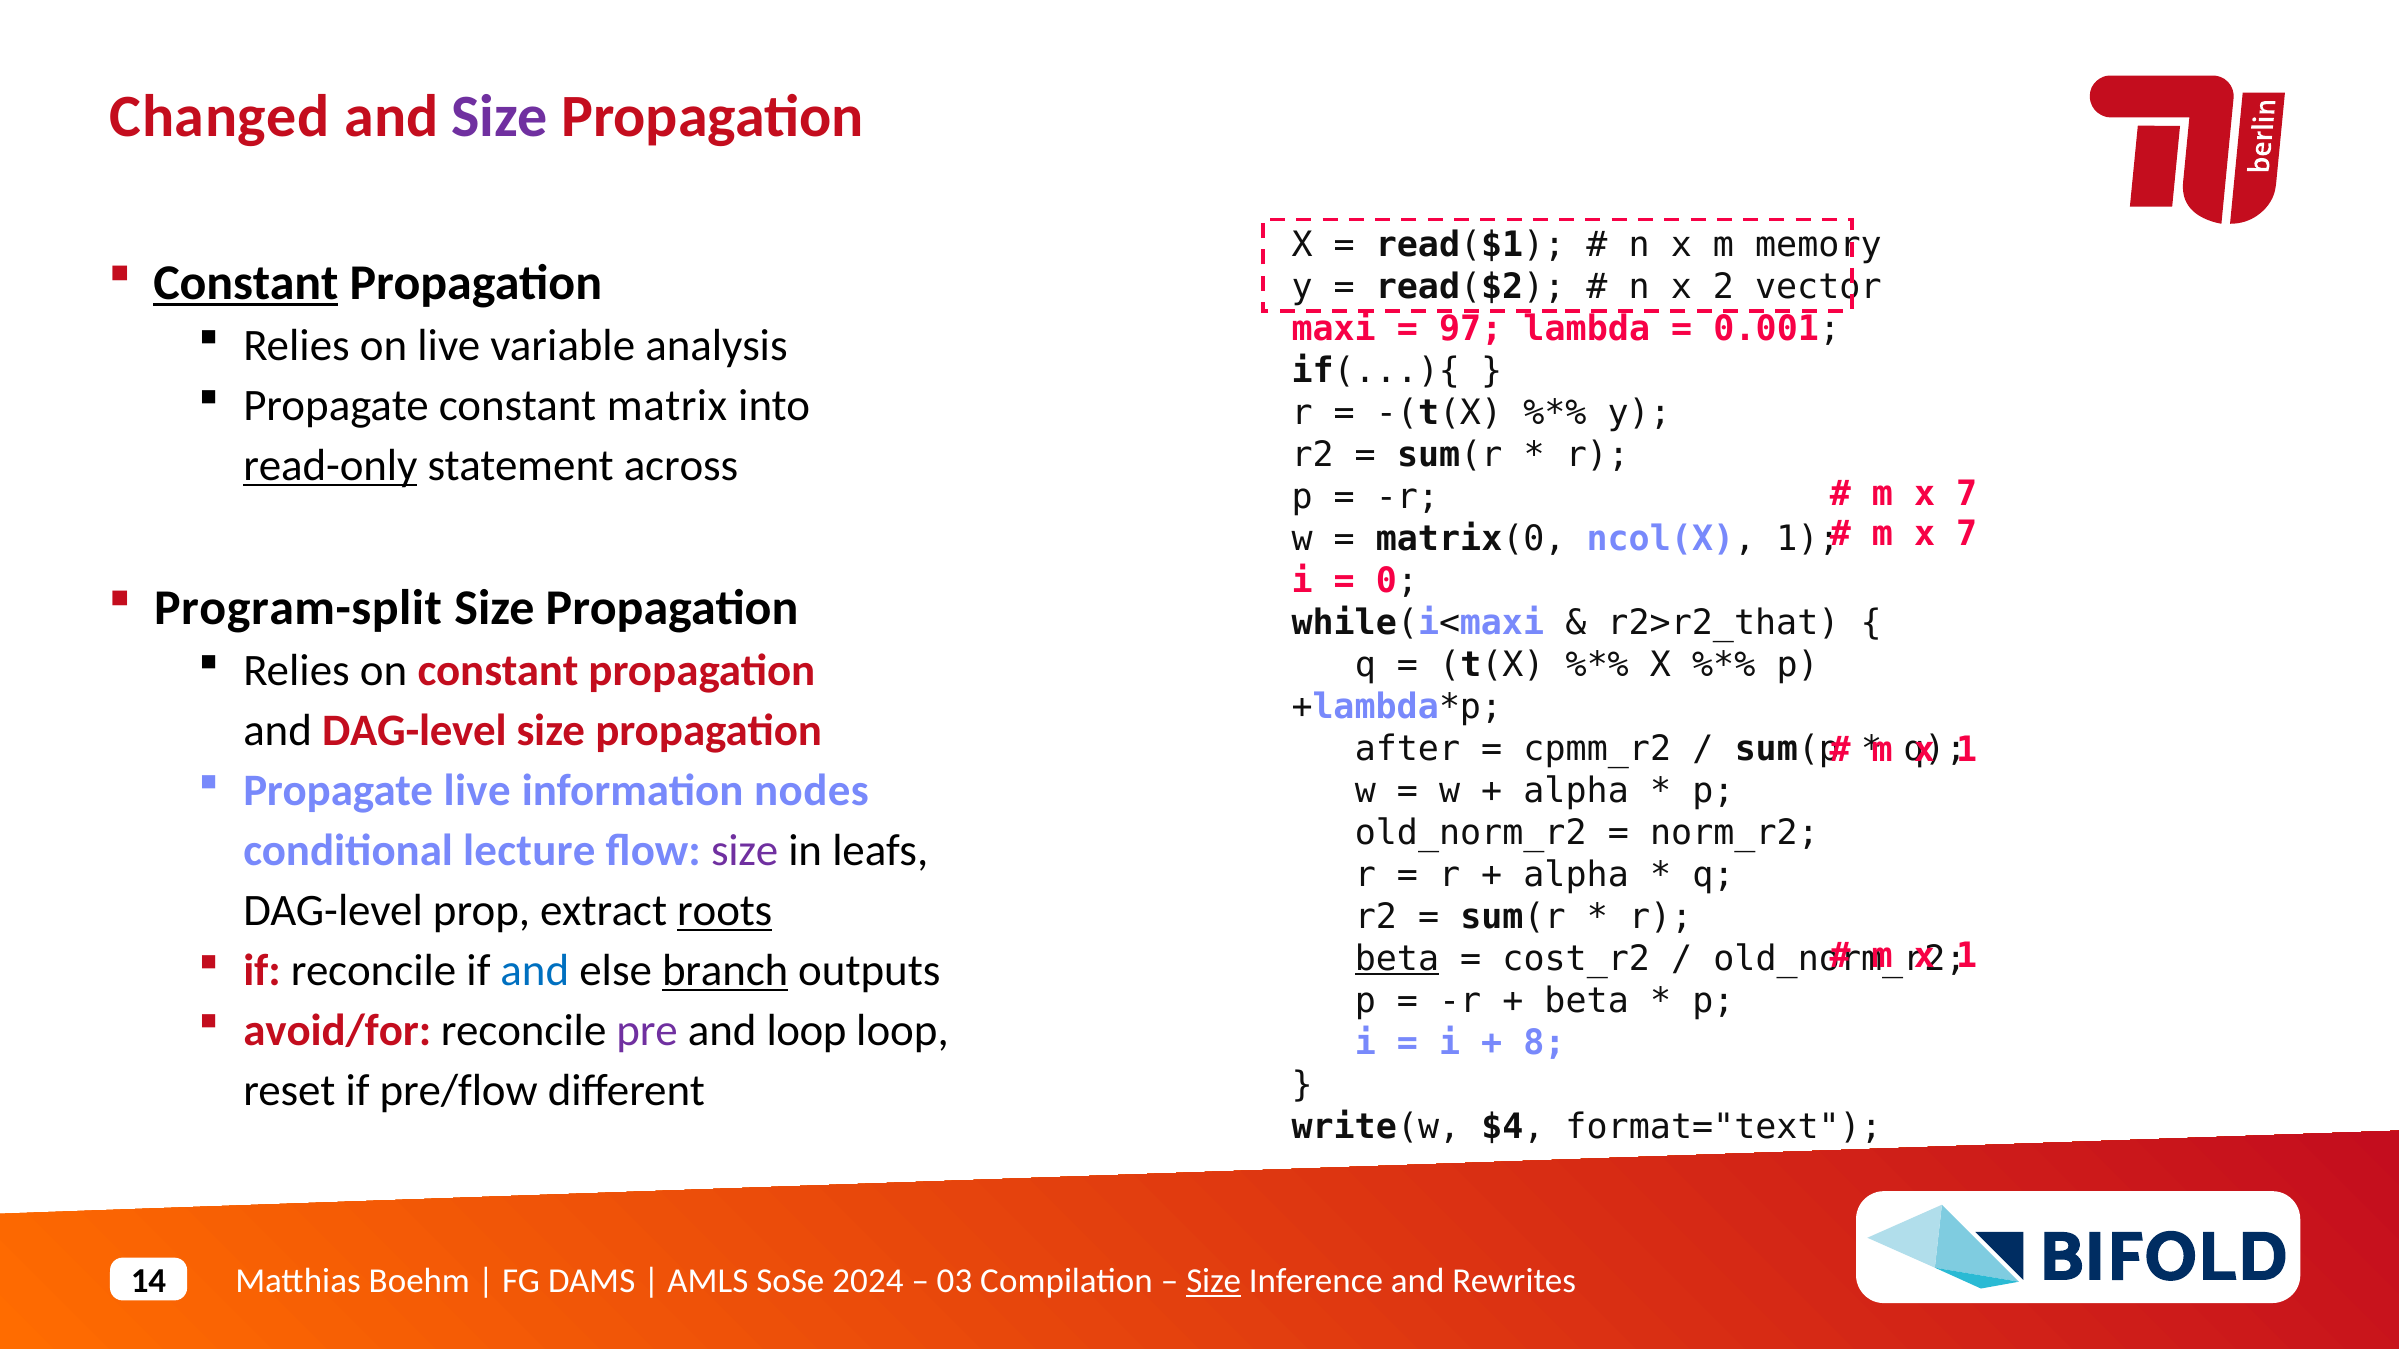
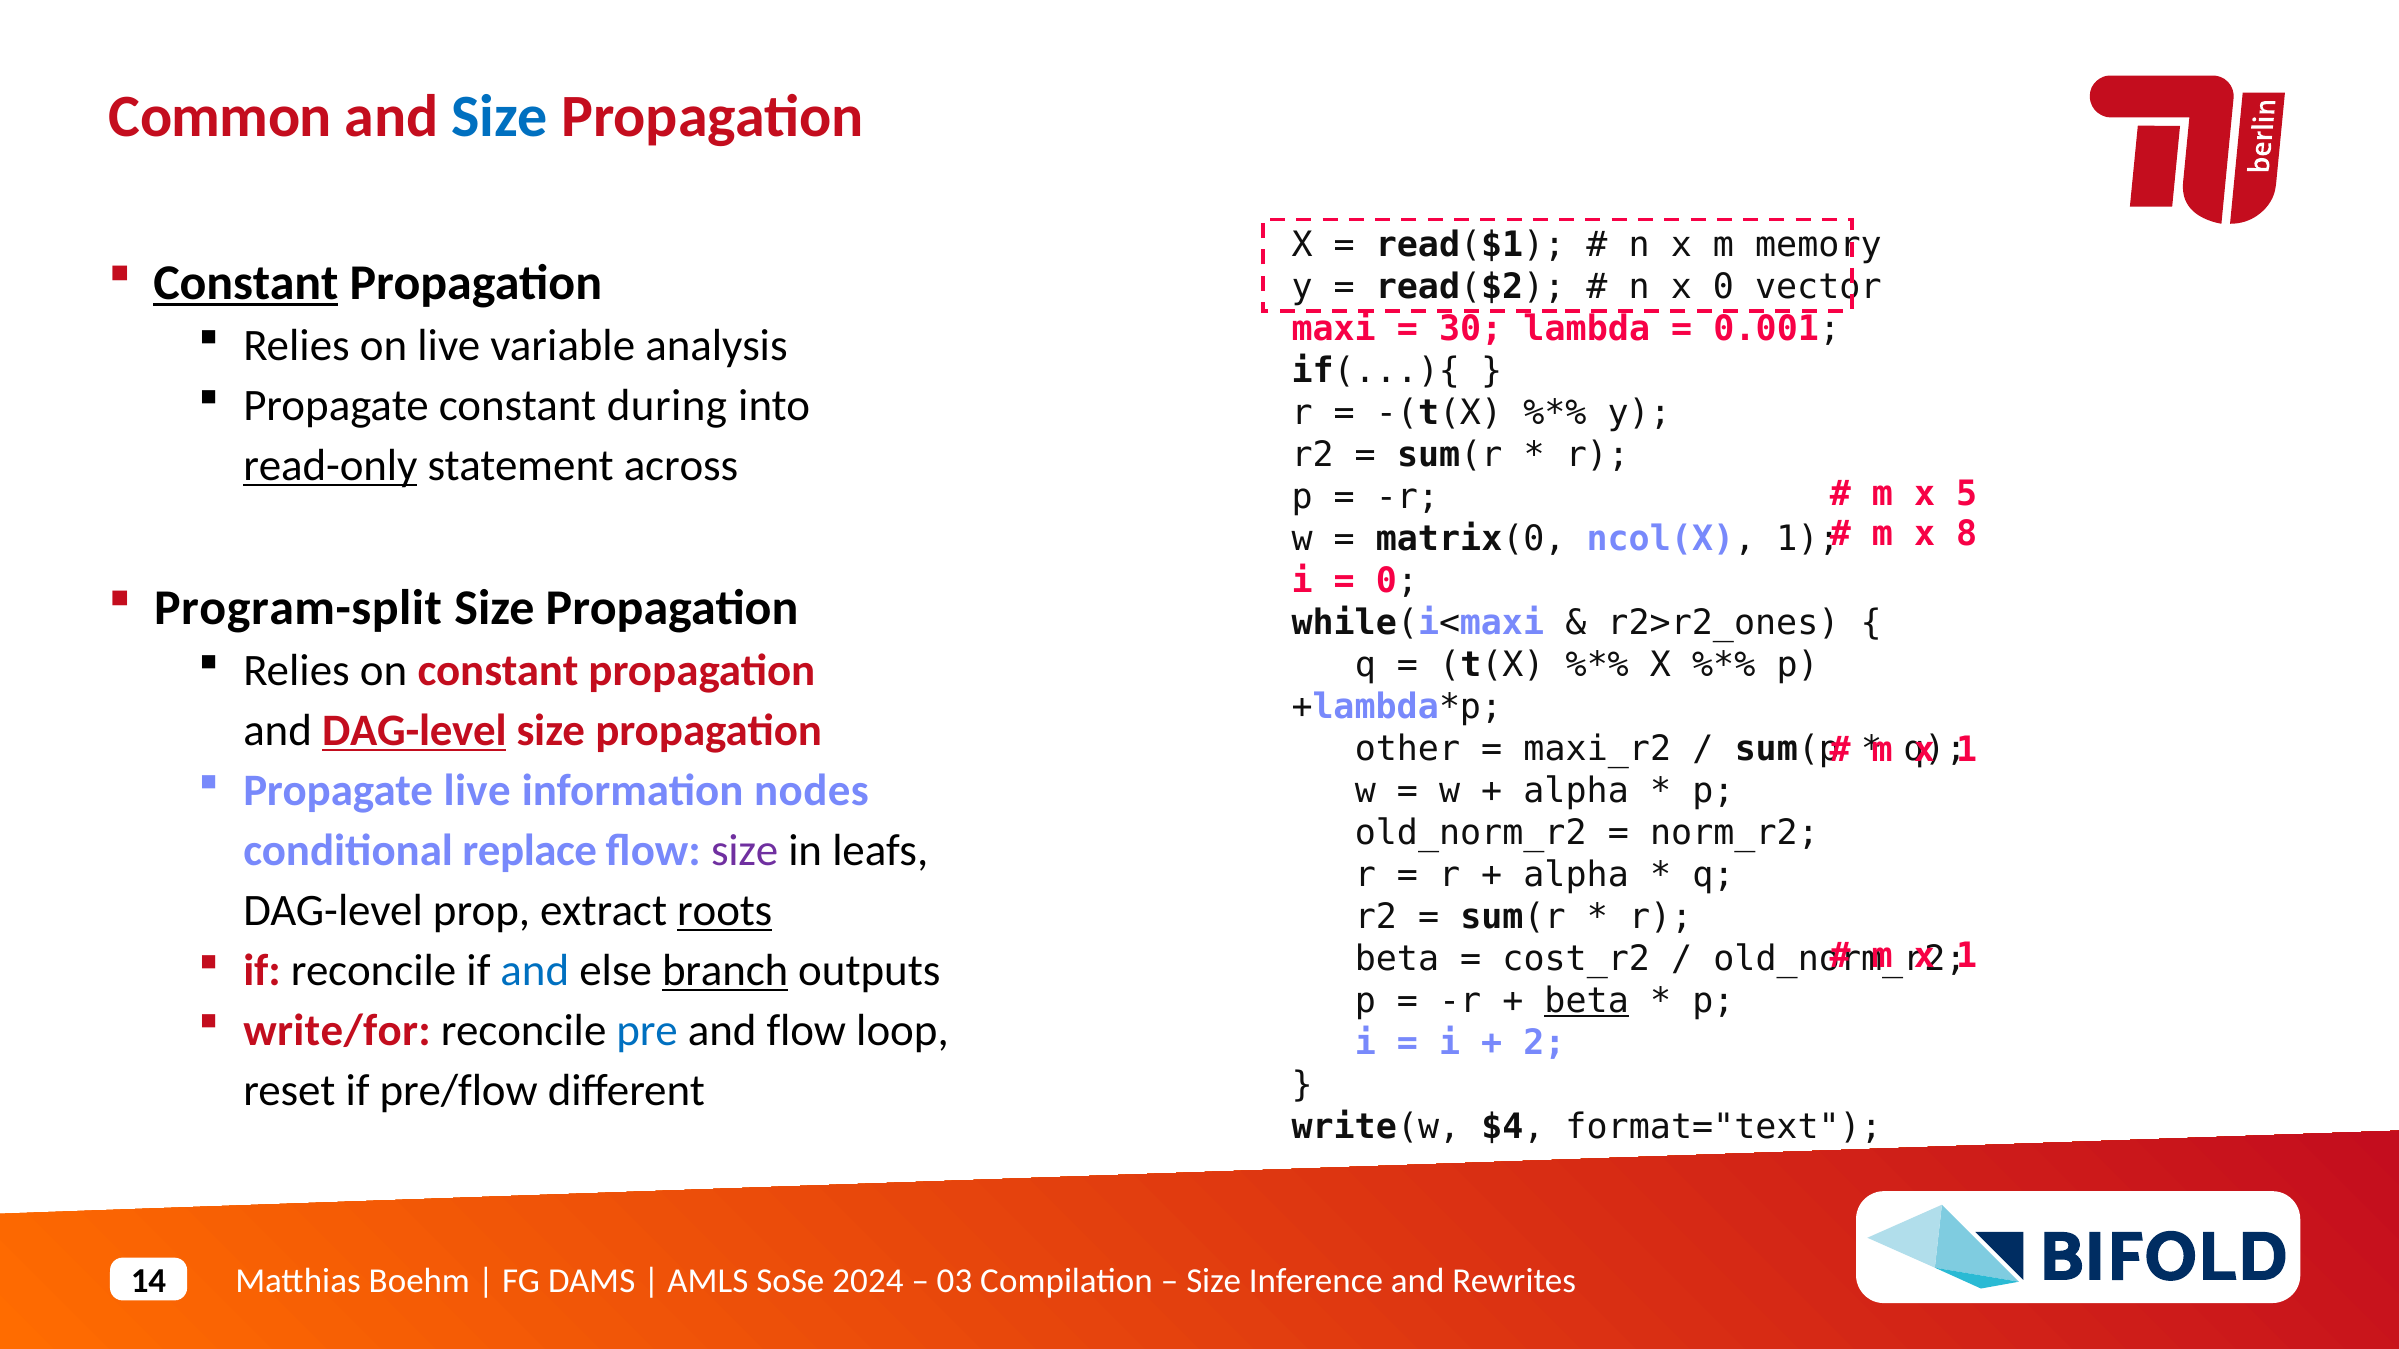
Changed: Changed -> Common
Size at (500, 116) colour: purple -> blue
x 2: 2 -> 0
97: 97 -> 30
matrix: matrix -> during
7 at (1967, 495): 7 -> 5
7 at (1967, 535): 7 -> 8
r2>r2_that: r2>r2_that -> r2>r2_ones
DAG-level at (414, 731) underline: none -> present
after: after -> other
cpmm_r2: cpmm_r2 -> maxi_r2
lecture: lecture -> replace
beta at (1397, 959) underline: present -> none
beta at (1587, 1001) underline: none -> present
avoid/for: avoid/for -> write/for
pre colour: purple -> blue
and loop: loop -> flow
8: 8 -> 2
Size at (1214, 1282) underline: present -> none
